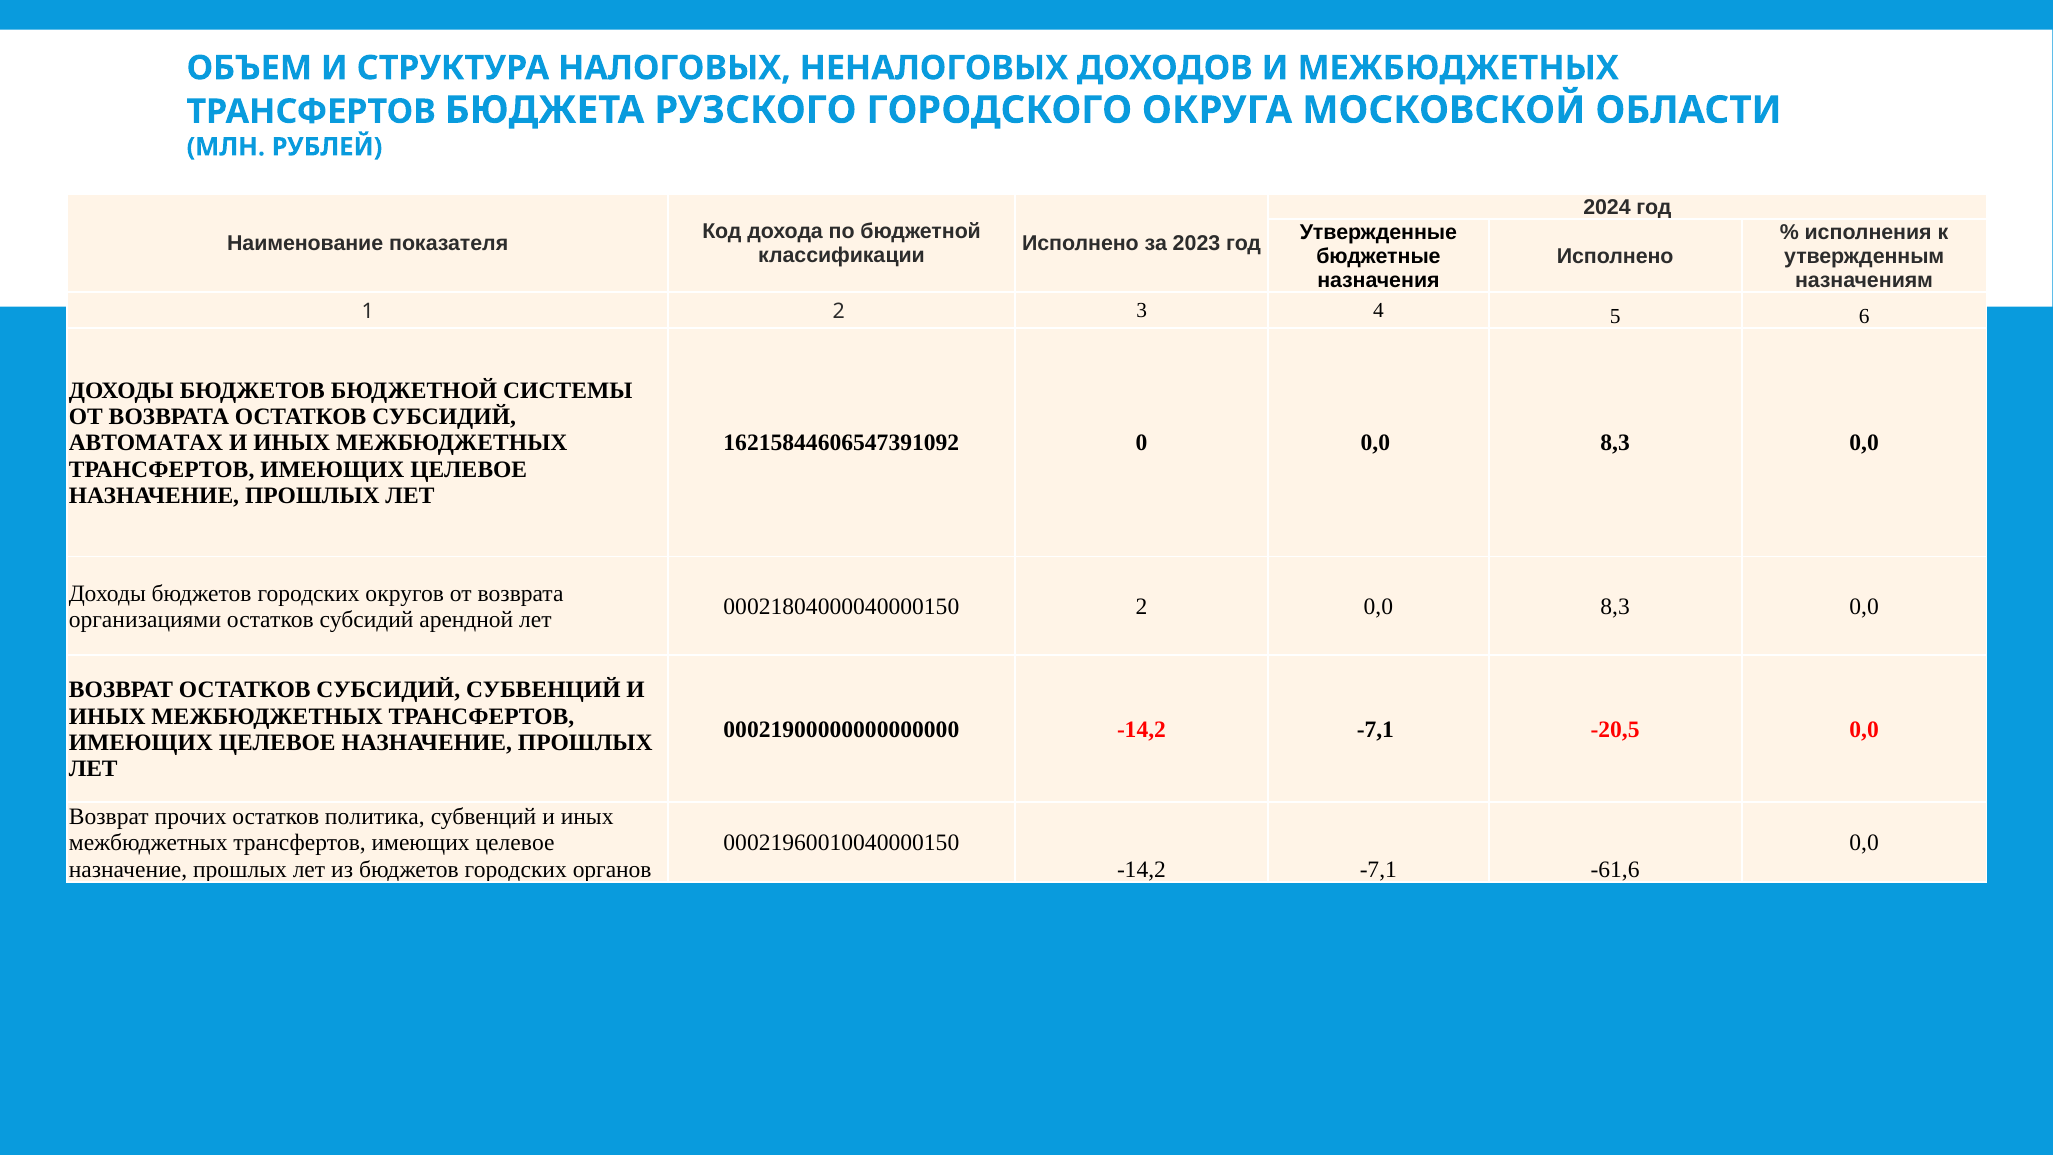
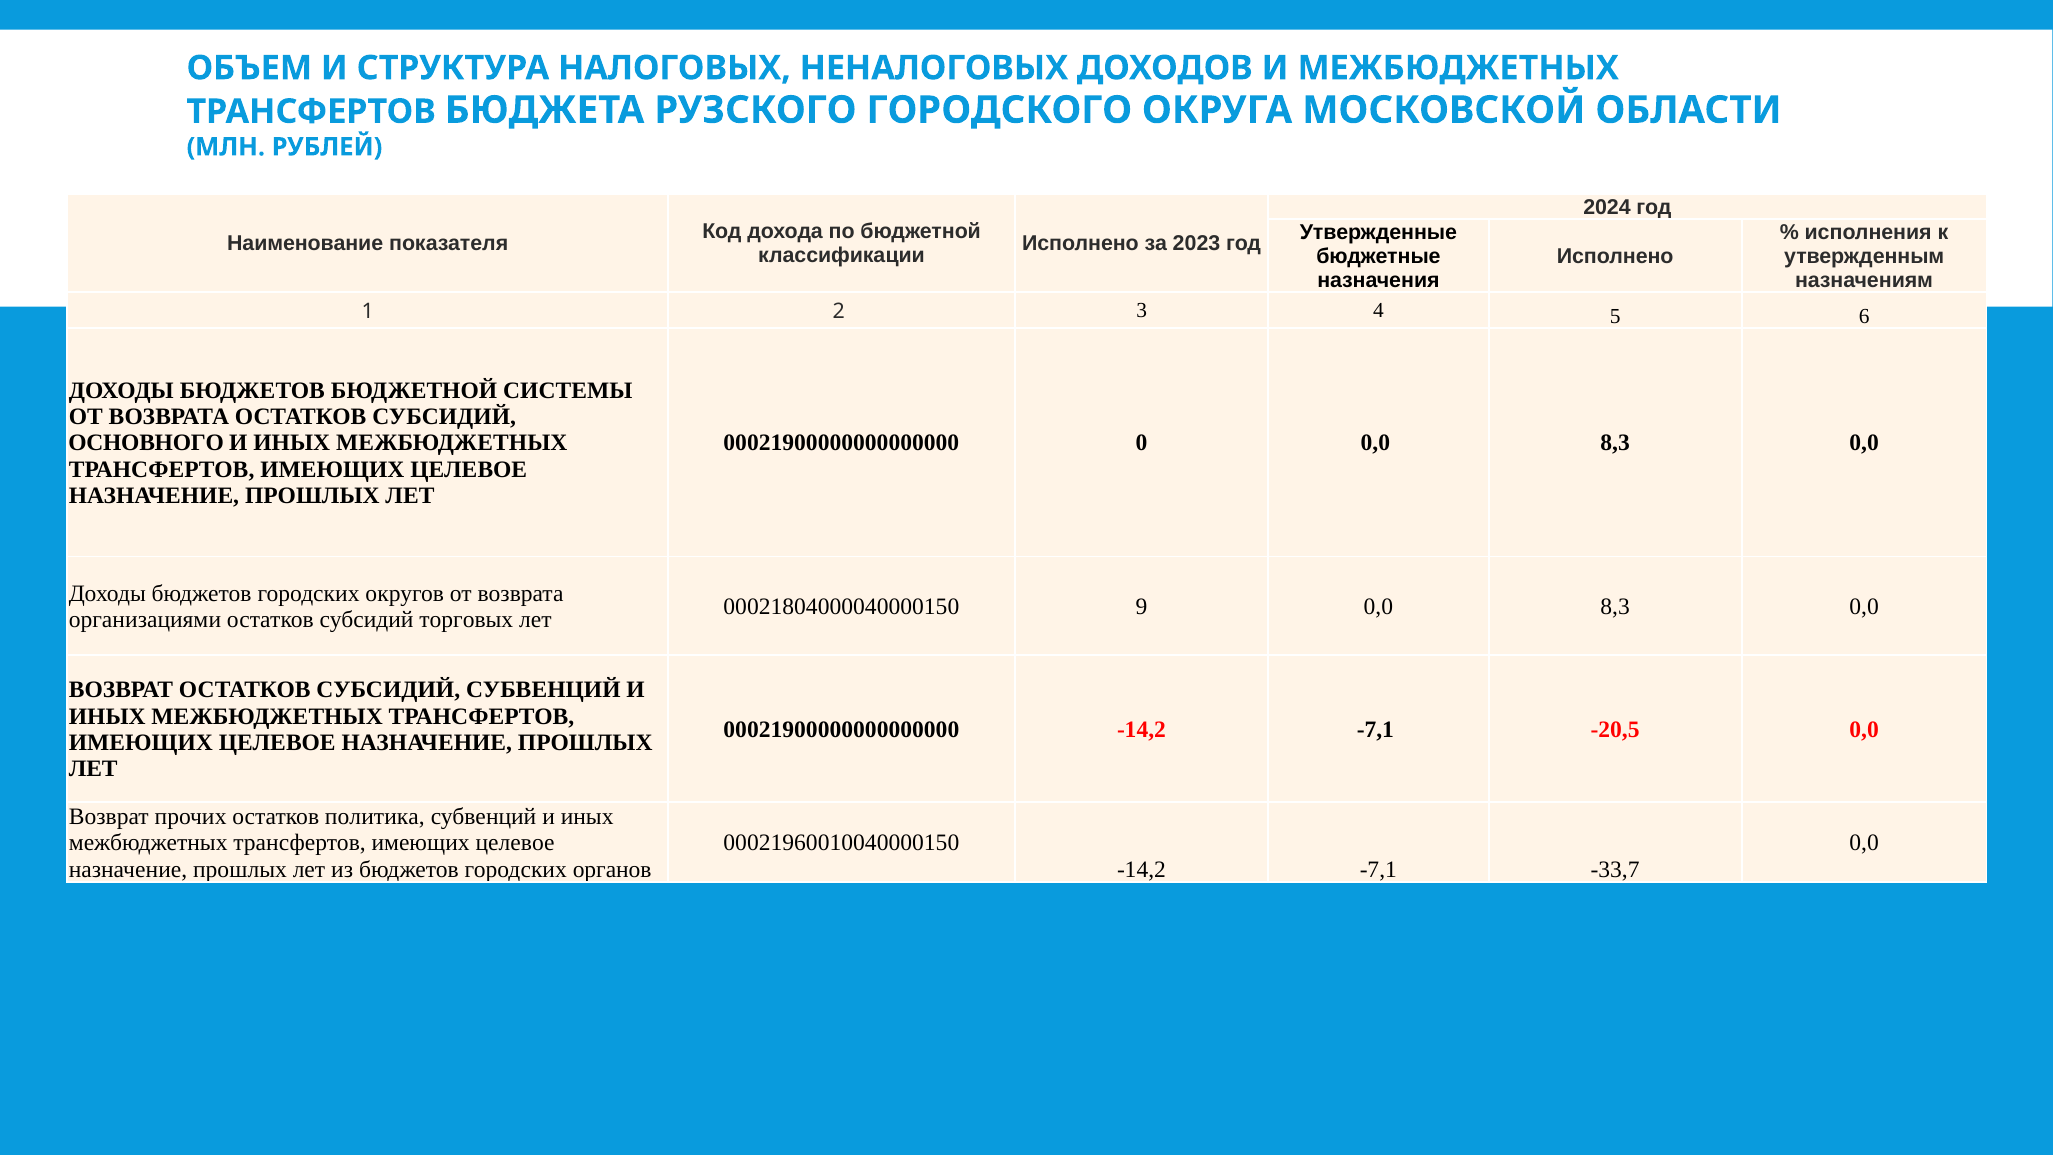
АВТОМАТАХ: АВТОМАТАХ -> ОСНОВНОГО
16215844606547391092 at (841, 443): 16215844606547391092 -> 00021900000000000000
00021804000040000150 2: 2 -> 9
арендной: арендной -> торговых
-61,6: -61,6 -> -33,7
